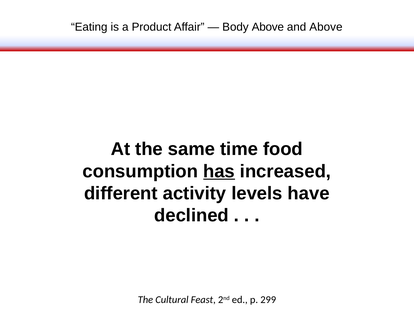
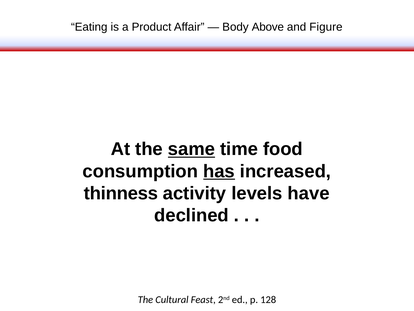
and Above: Above -> Figure
same underline: none -> present
different: different -> thinness
299: 299 -> 128
